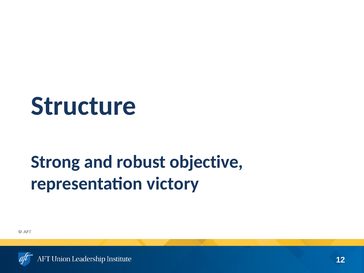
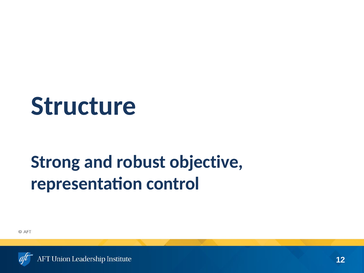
victory: victory -> control
